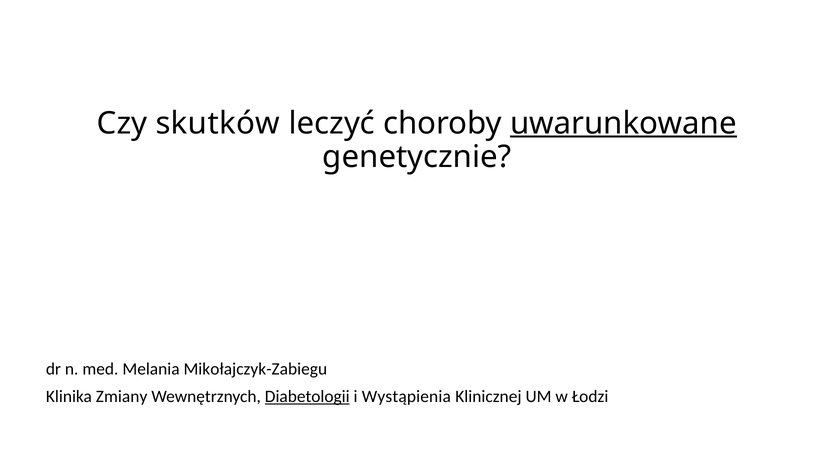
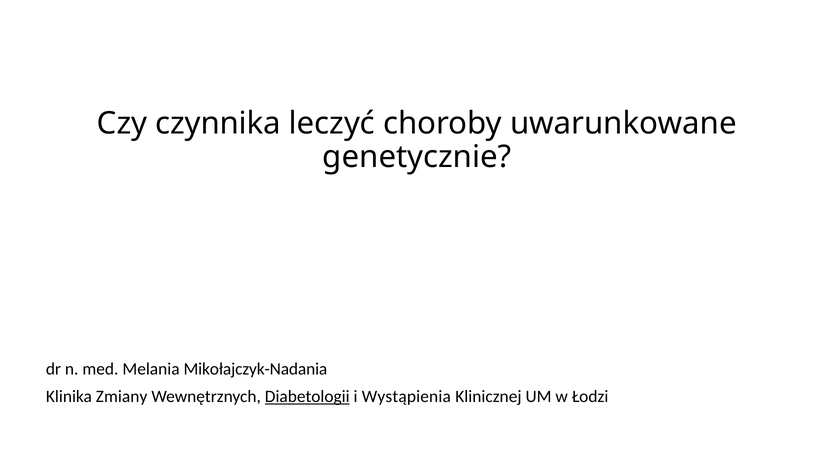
skutków: skutków -> czynnika
uwarunkowane underline: present -> none
Mikołajczyk-Zabiegu: Mikołajczyk-Zabiegu -> Mikołajczyk-Nadania
